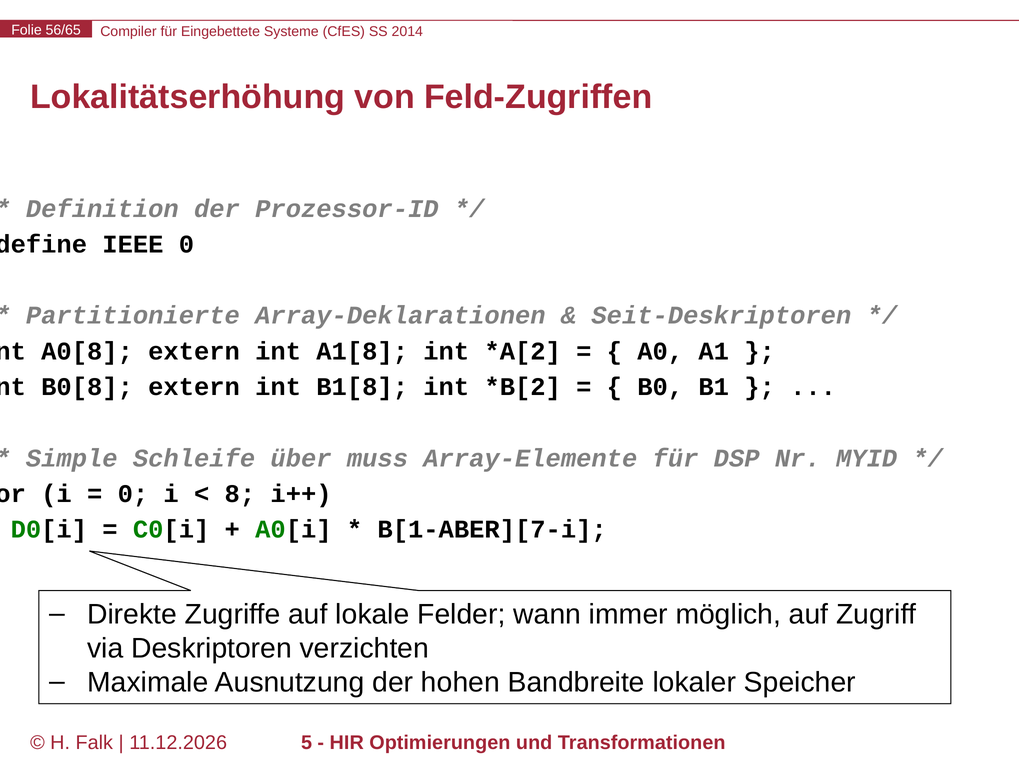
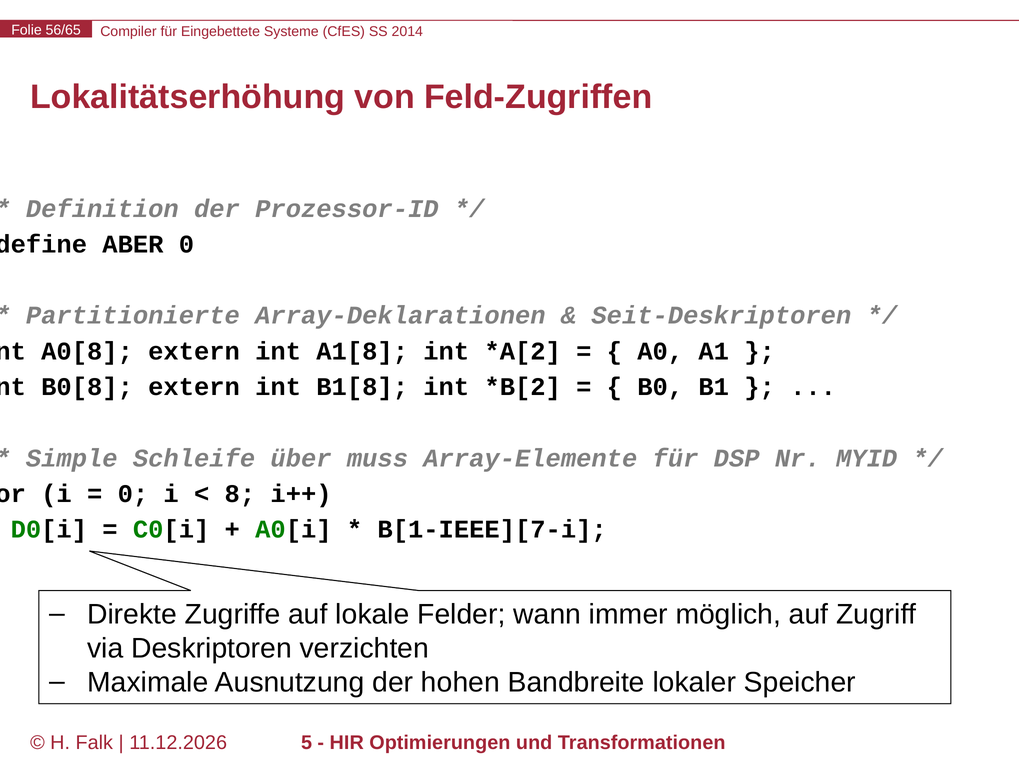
IEEE: IEEE -> ABER
B[1-ABER][7-i: B[1-ABER][7-i -> B[1-IEEE][7-i
